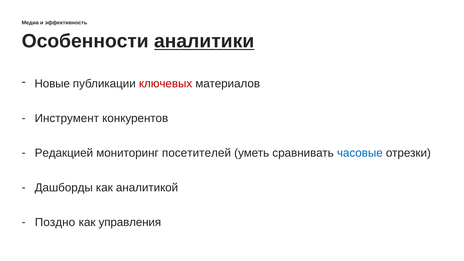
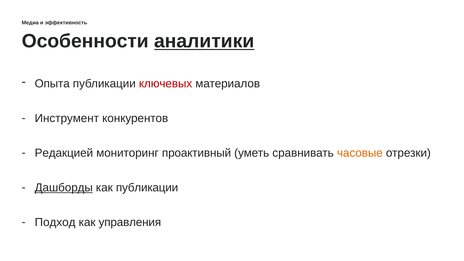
Новые: Новые -> Опыта
посетителей: посетителей -> проактивный
часовые colour: blue -> orange
Дашборды underline: none -> present
как аналитикой: аналитикой -> публикации
Поздно: Поздно -> Подход
